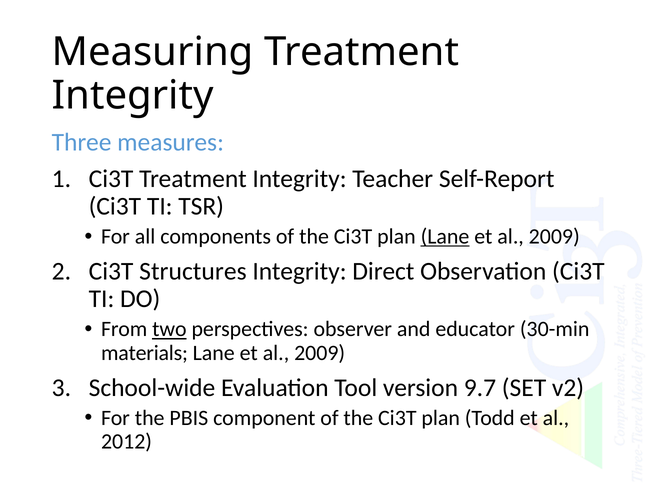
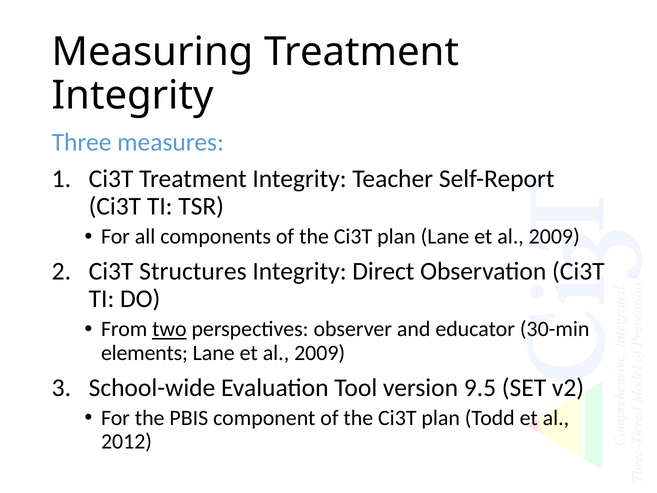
Lane at (445, 237) underline: present -> none
materials: materials -> elements
9.7: 9.7 -> 9.5
